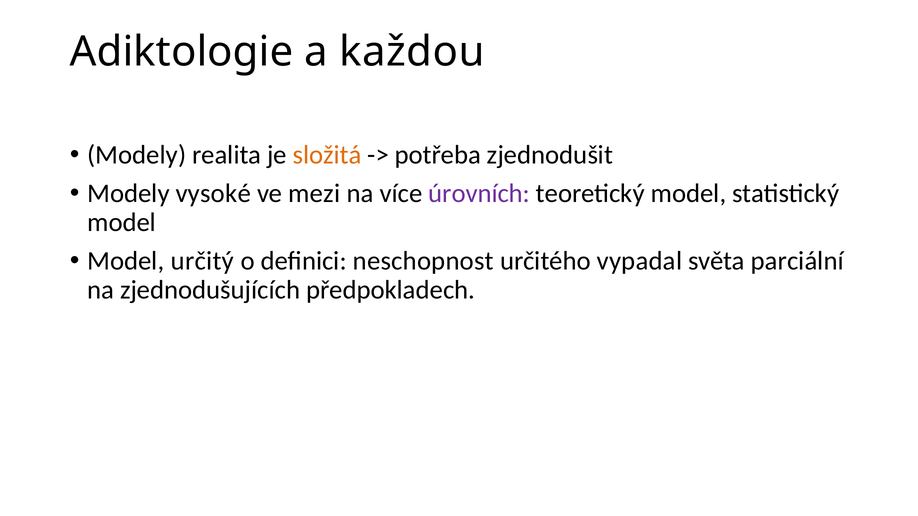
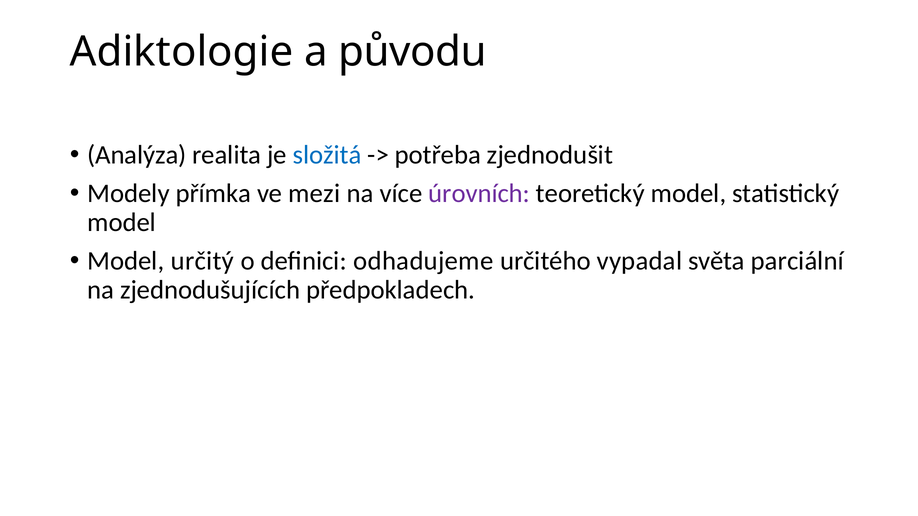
každou: každou -> původu
Modely at (137, 155): Modely -> Analýza
složitá colour: orange -> blue
vysoké: vysoké -> přímka
neschopnost: neschopnost -> odhadujeme
